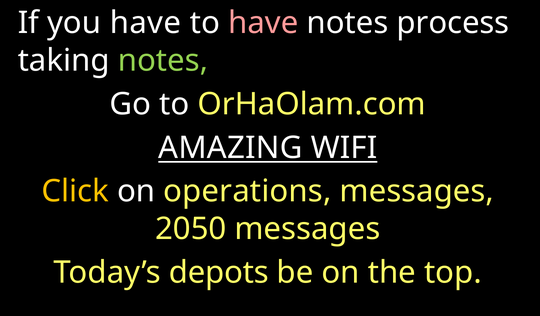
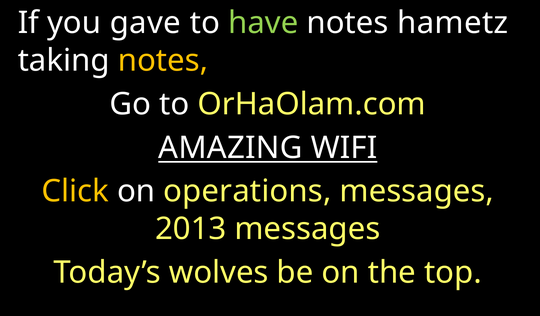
you have: have -> gave
have at (263, 23) colour: pink -> light green
process: process -> hametz
notes at (163, 60) colour: light green -> yellow
2050: 2050 -> 2013
depots: depots -> wolves
